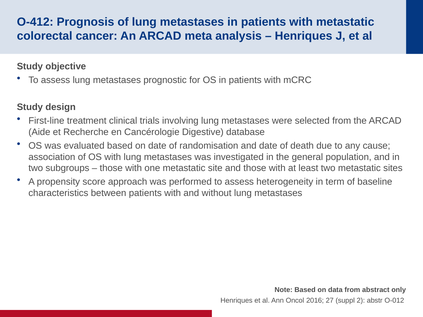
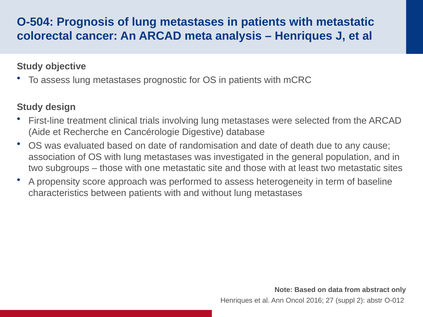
O-412: O-412 -> O-504
